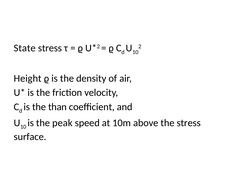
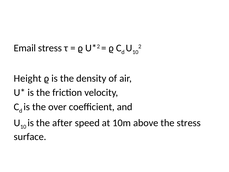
State: State -> Email
than: than -> over
peak: peak -> after
